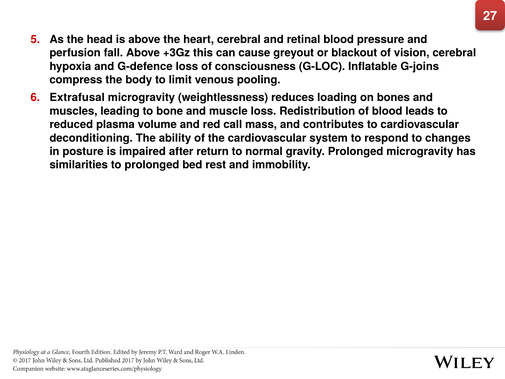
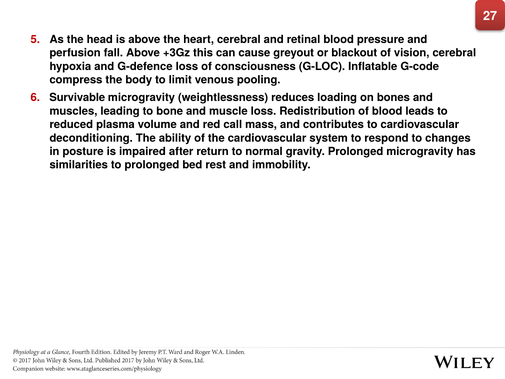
G-joins: G-joins -> G-code
Extrafusal: Extrafusal -> Survivable
